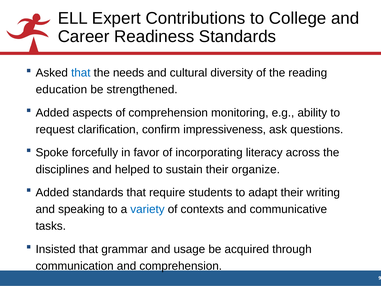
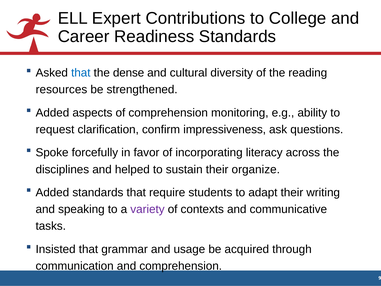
needs: needs -> dense
education: education -> resources
variety colour: blue -> purple
